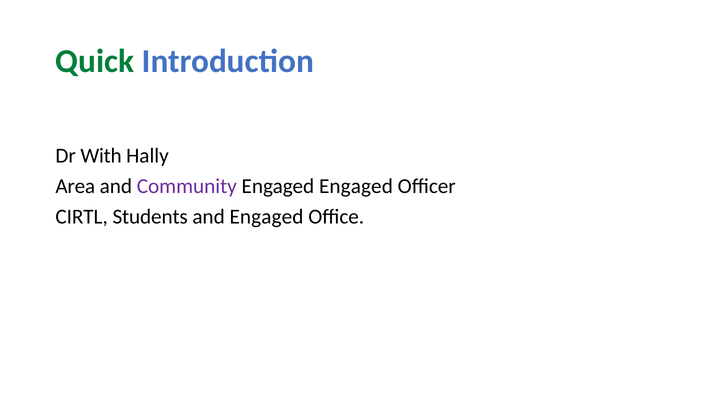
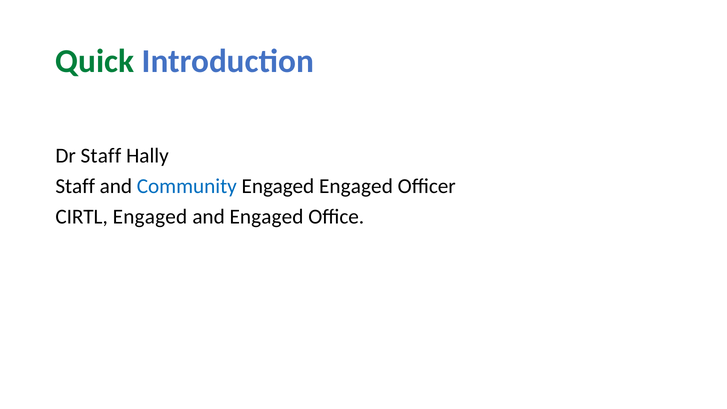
Dr With: With -> Staff
Area at (75, 186): Area -> Staff
Community colour: purple -> blue
CIRTL Students: Students -> Engaged
